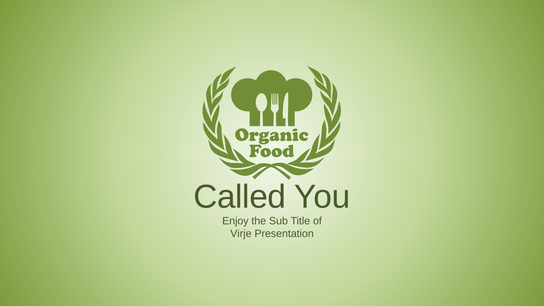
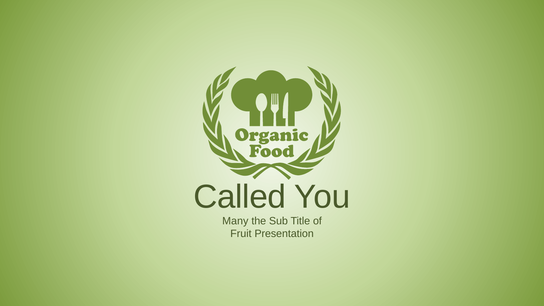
Enjoy: Enjoy -> Many
Virje: Virje -> Fruit
